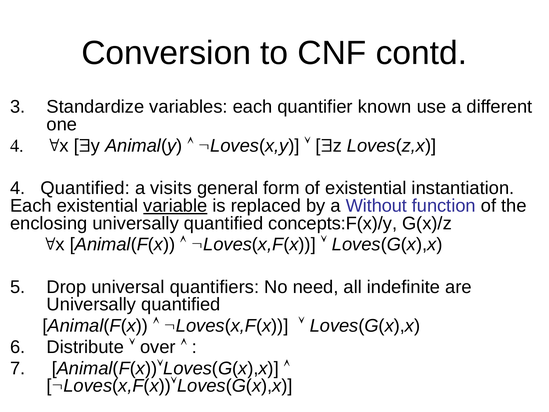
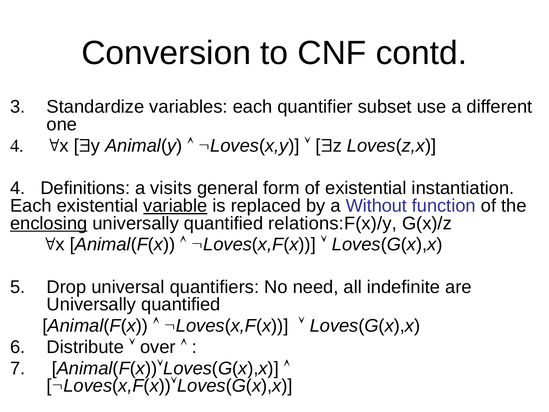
known: known -> subset
4 Quantified: Quantified -> Definitions
enclosing underline: none -> present
concepts:F(x)/y: concepts:F(x)/y -> relations:F(x)/y
